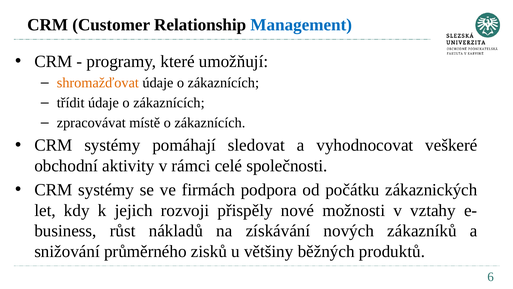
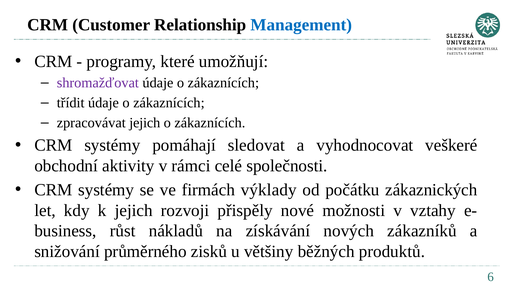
shromažďovat colour: orange -> purple
zpracovávat místě: místě -> jejich
podpora: podpora -> výklady
